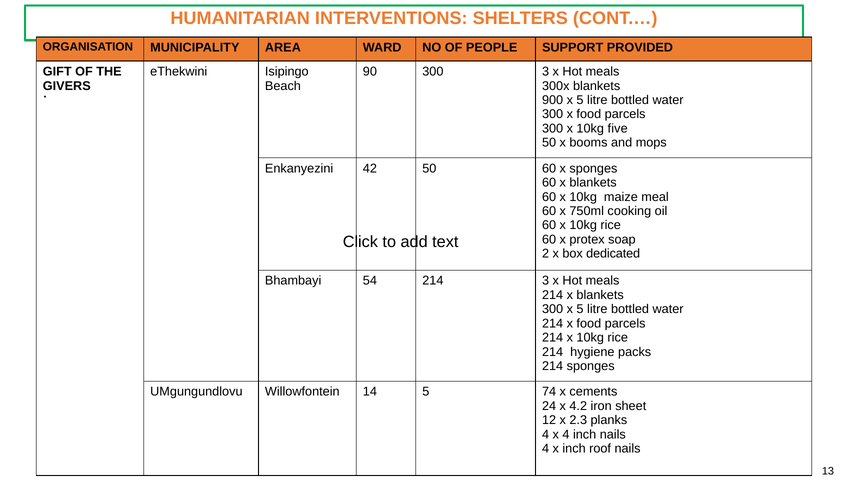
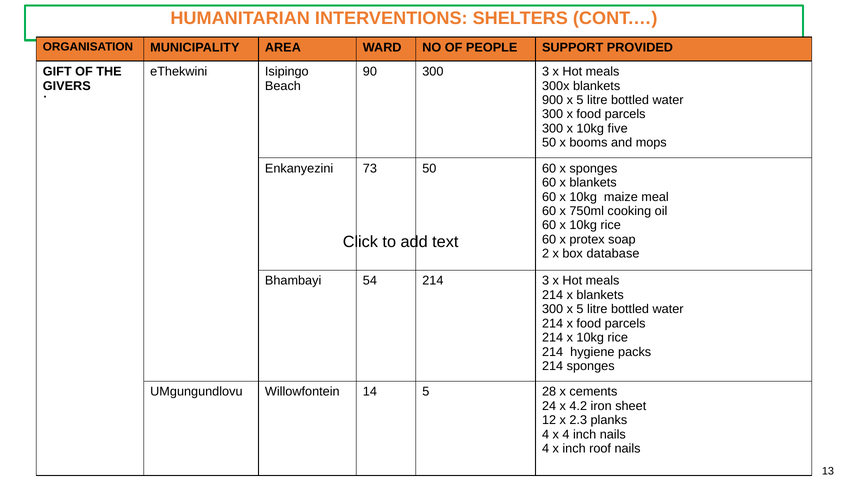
42: 42 -> 73
dedicated: dedicated -> database
74: 74 -> 28
